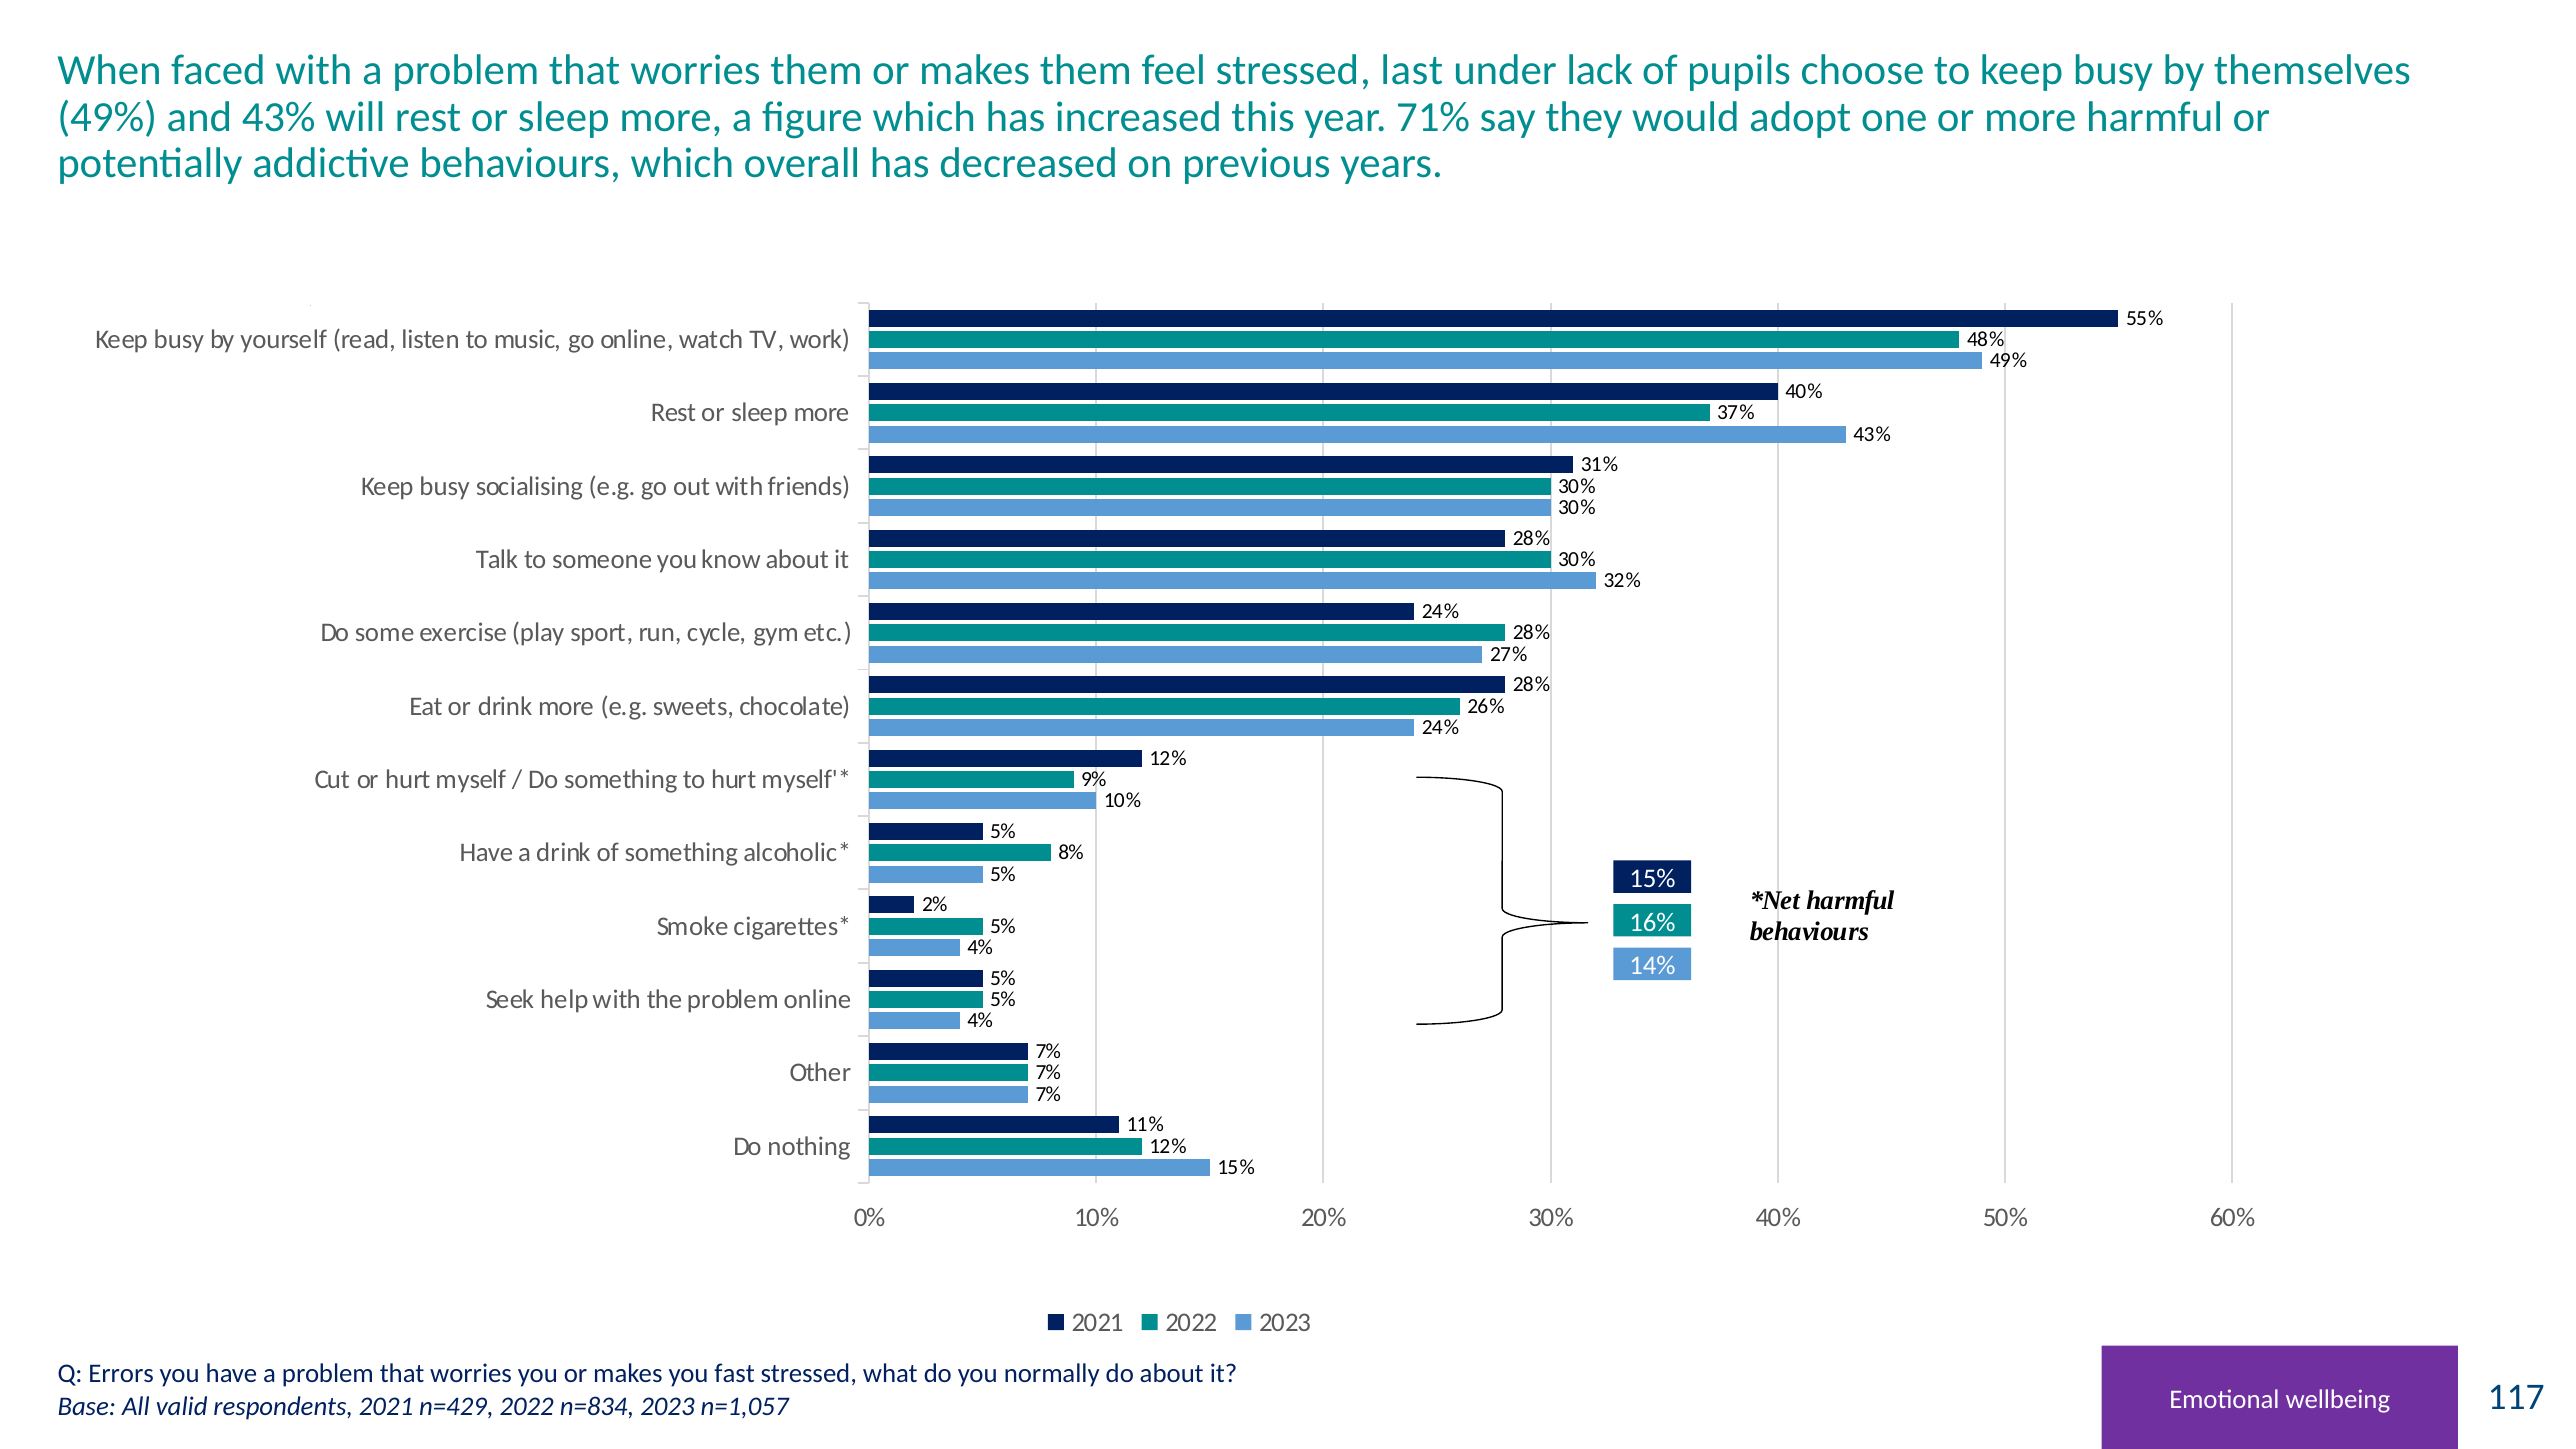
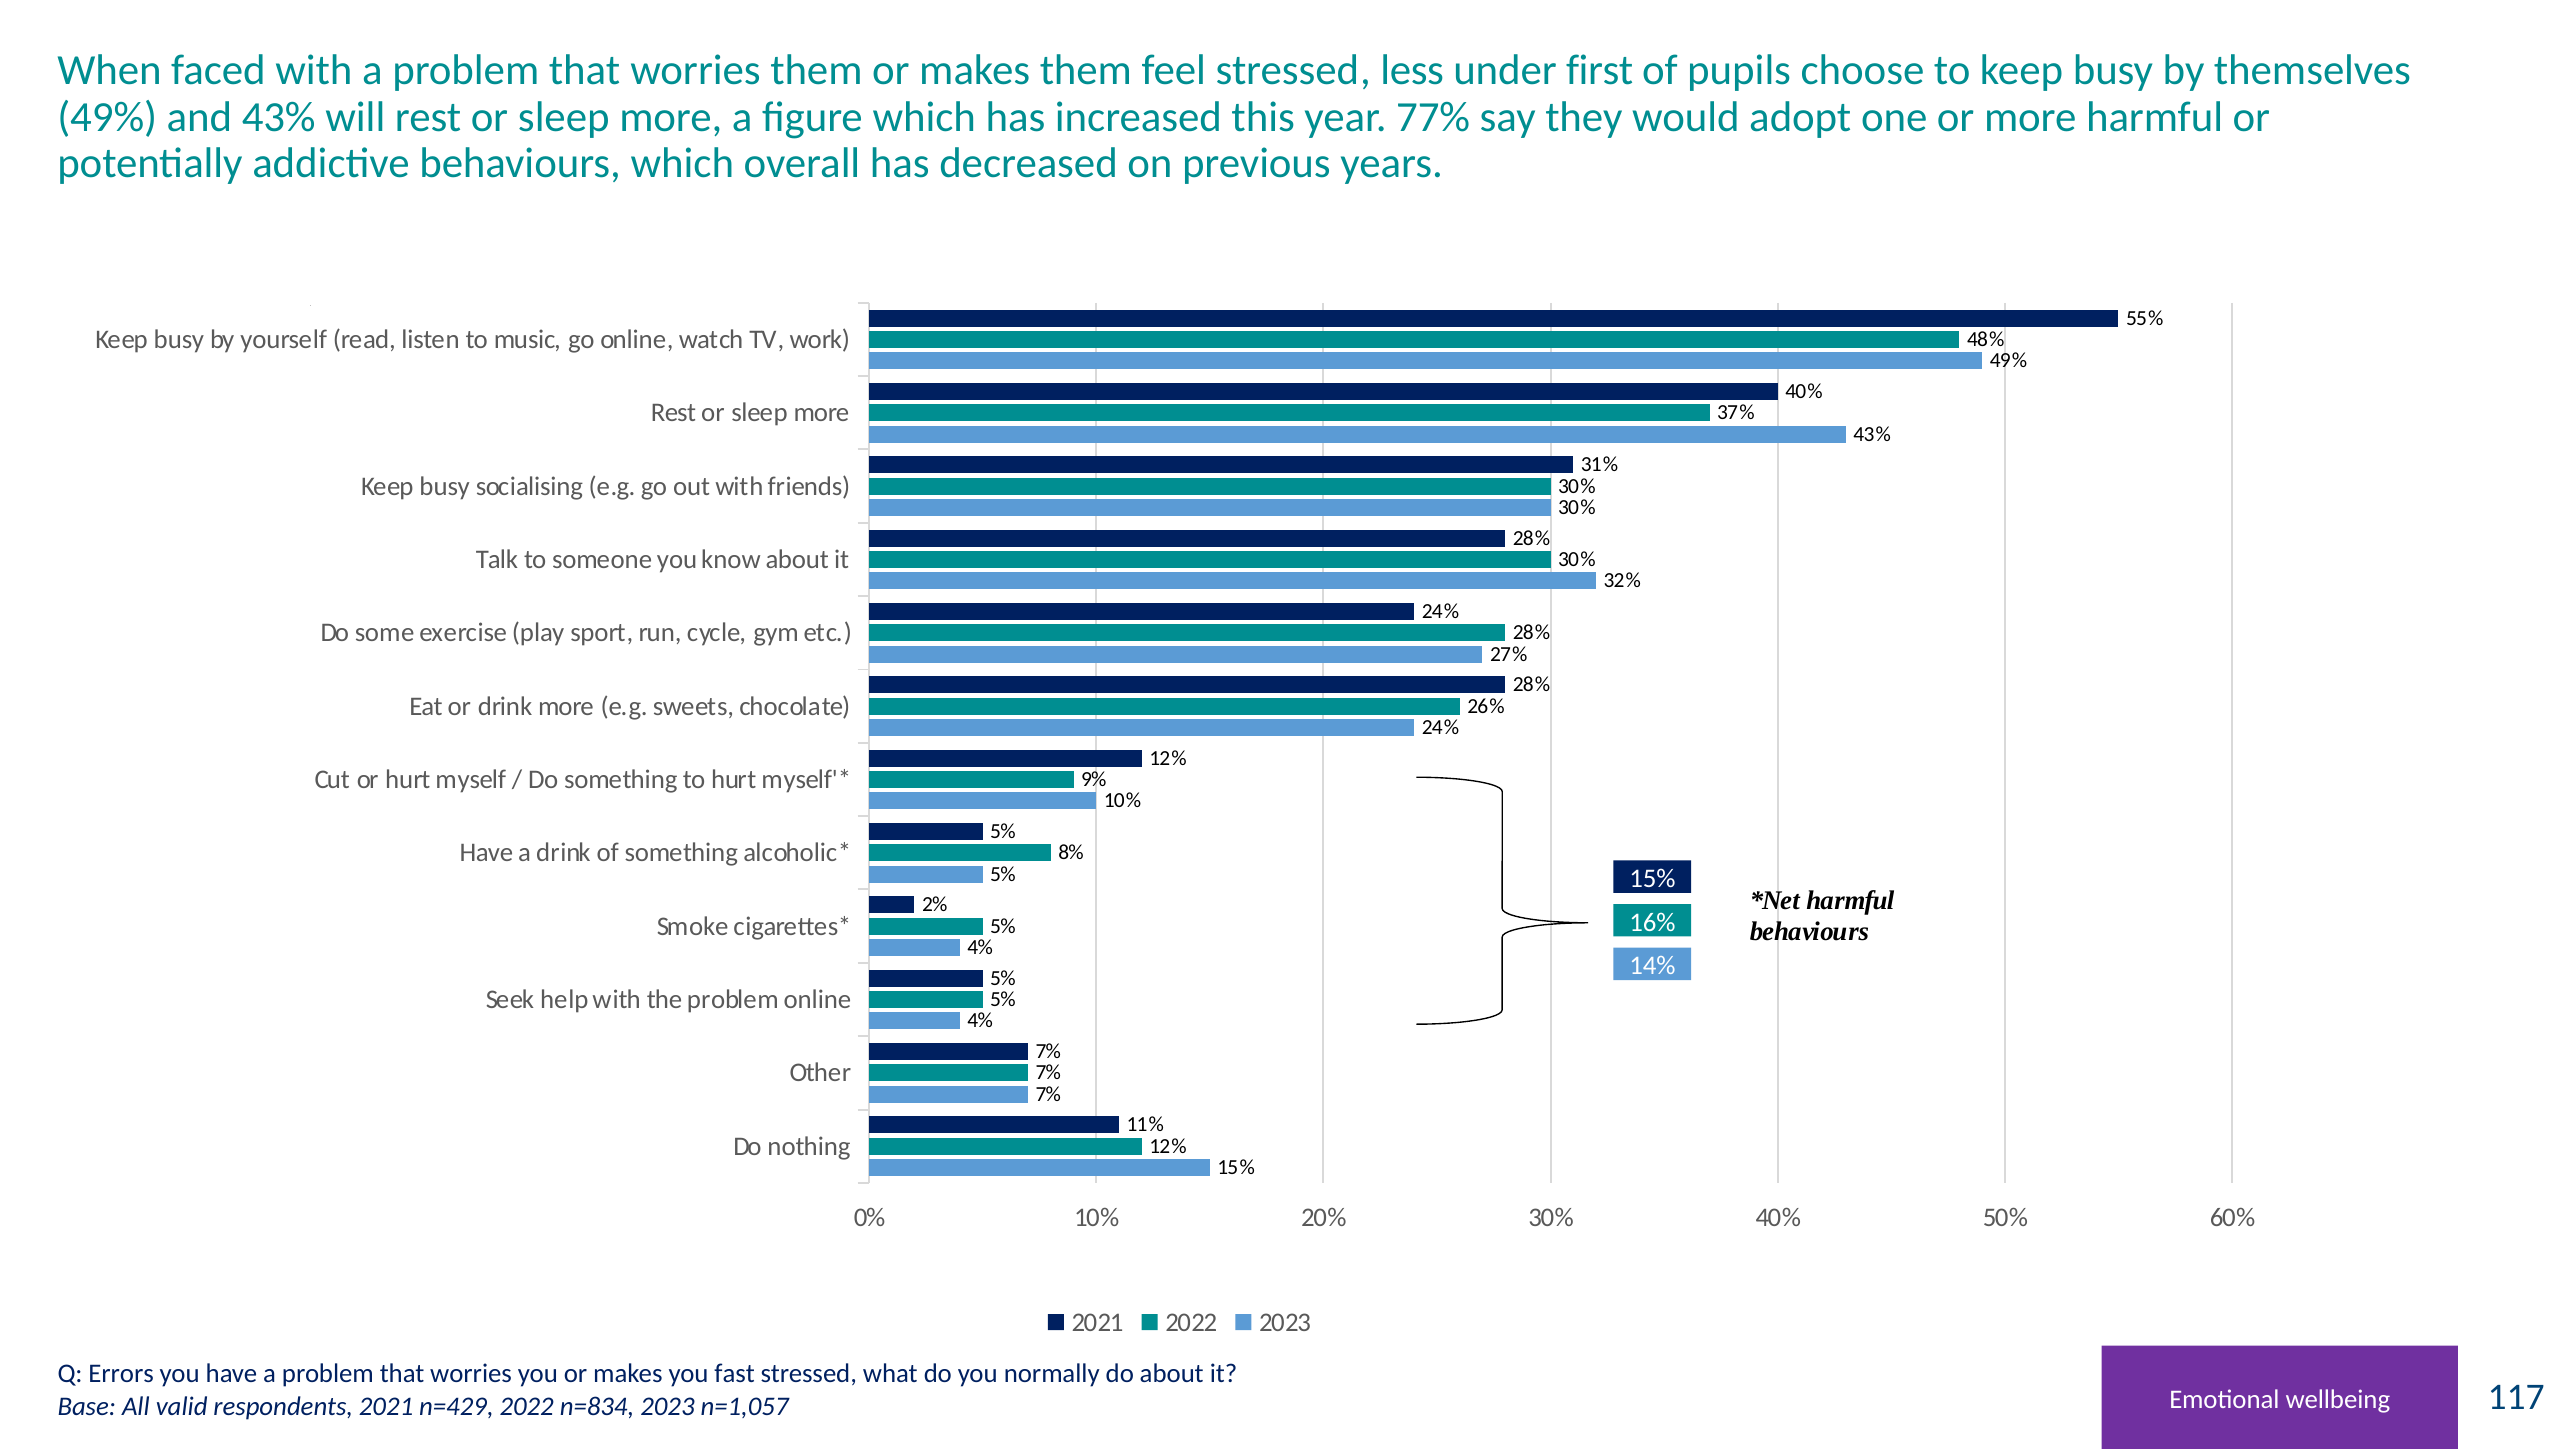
last: last -> less
lack: lack -> first
71%: 71% -> 77%
